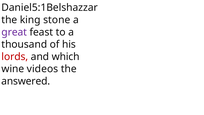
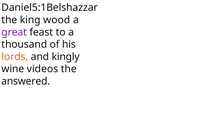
stone: stone -> wood
lords colour: red -> orange
which: which -> kingly
